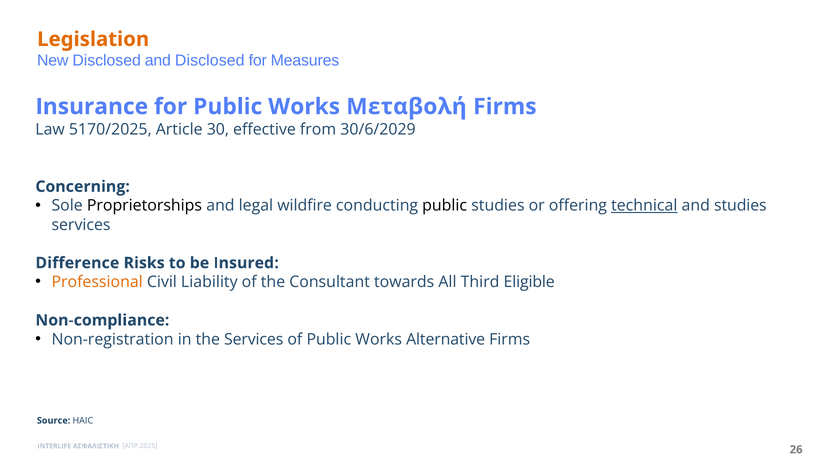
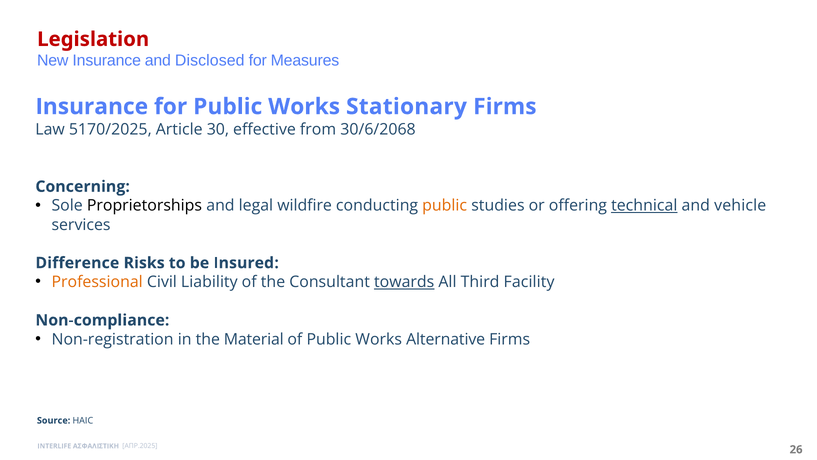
Legislation colour: orange -> red
New Disclosed: Disclosed -> Insurance
Μεταβολή: Μεταβολή -> Stationary
30/6/2029: 30/6/2029 -> 30/6/2068
public at (445, 206) colour: black -> orange
and studies: studies -> vehicle
towards underline: none -> present
Eligible: Eligible -> Facility
the Services: Services -> Material
